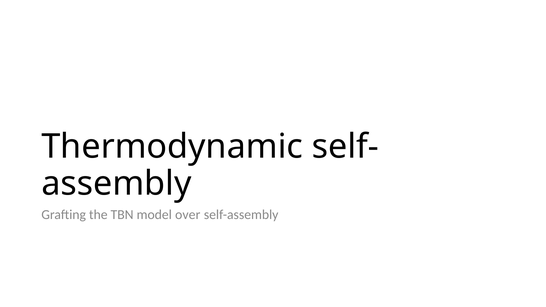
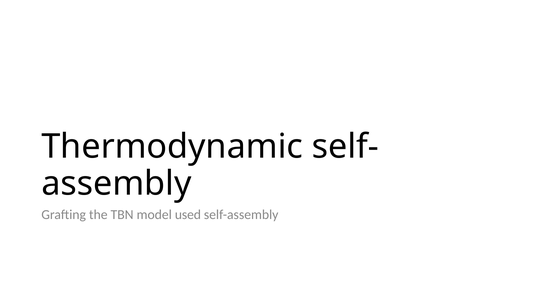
over: over -> used
